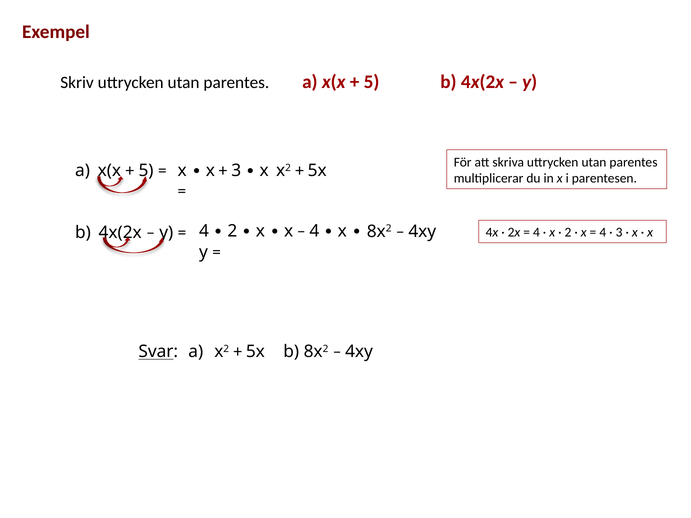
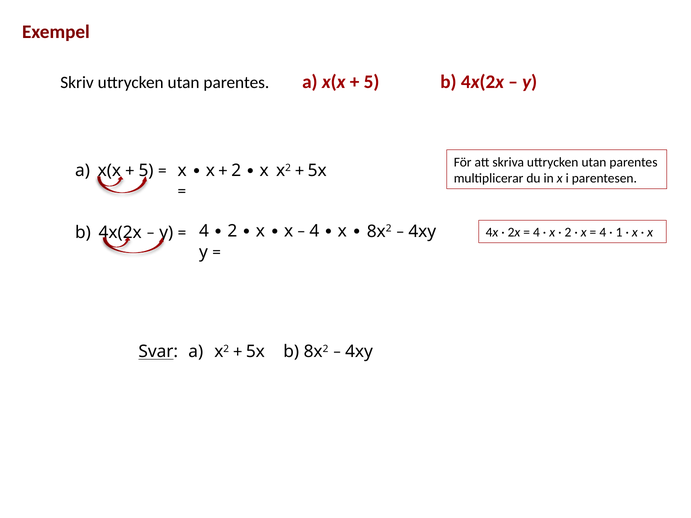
3 at (236, 171): 3 -> 2
3 at (619, 233): 3 -> 1
